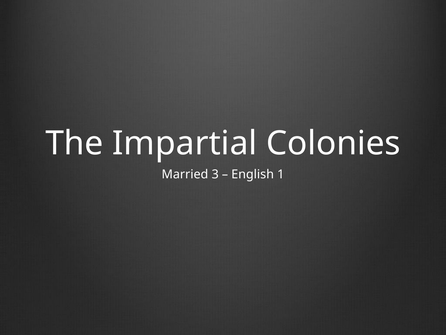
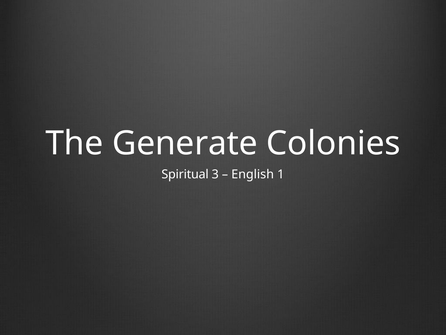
Impartial: Impartial -> Generate
Married: Married -> Spiritual
